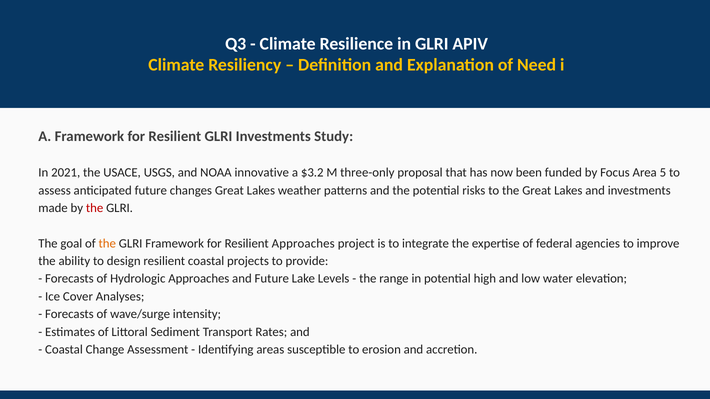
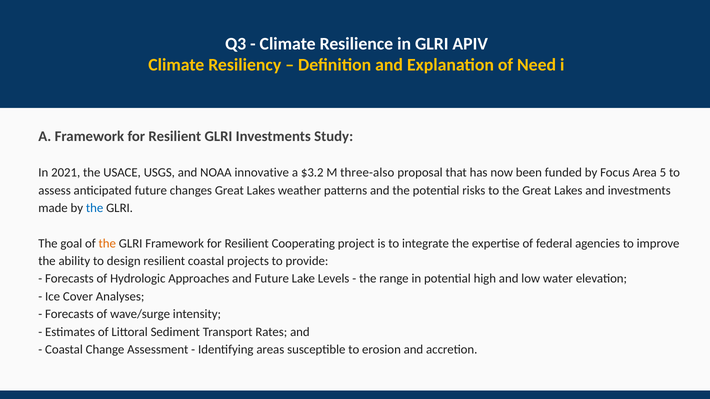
three-only: three-only -> three-also
the at (95, 208) colour: red -> blue
Resilient Approaches: Approaches -> Cooperating
